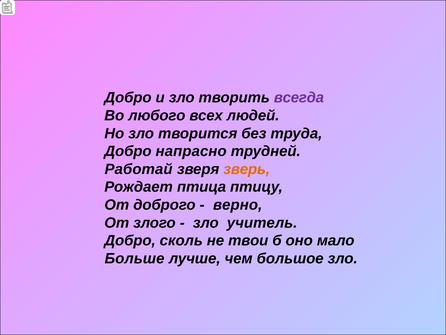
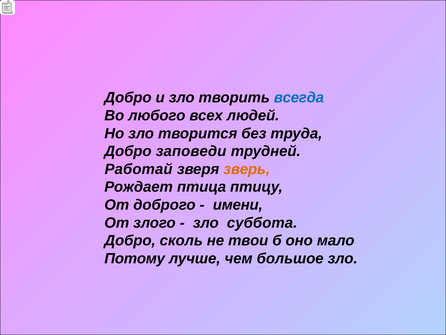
всегда colour: purple -> blue
напрасно: напрасно -> заповеди
верно: верно -> имени
учитель: учитель -> суббота
Больше: Больше -> Потому
